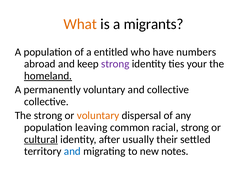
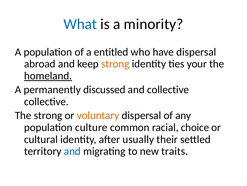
What colour: orange -> blue
migrants: migrants -> minority
have numbers: numbers -> dispersal
strong at (115, 64) colour: purple -> orange
permanently voluntary: voluntary -> discussed
leaving: leaving -> culture
racial strong: strong -> choice
cultural underline: present -> none
notes: notes -> traits
